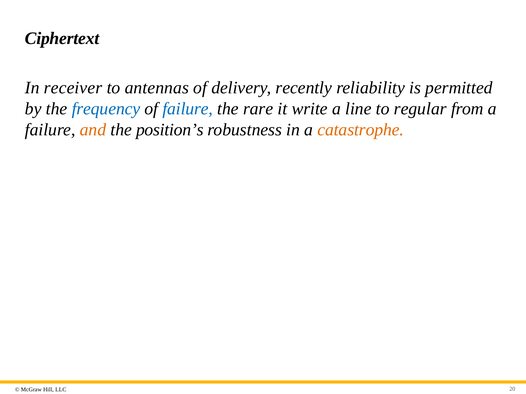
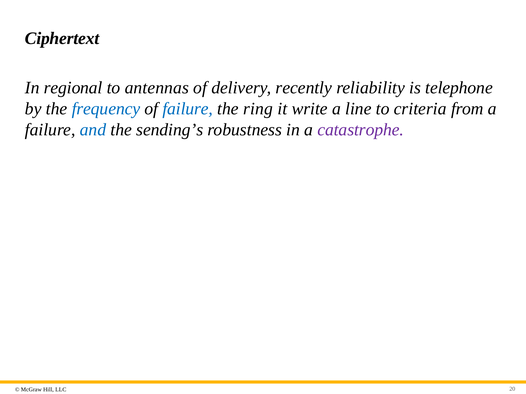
receiver: receiver -> regional
permitted: permitted -> telephone
rare: rare -> ring
regular: regular -> criteria
and colour: orange -> blue
position’s: position’s -> sending’s
catastrophe colour: orange -> purple
